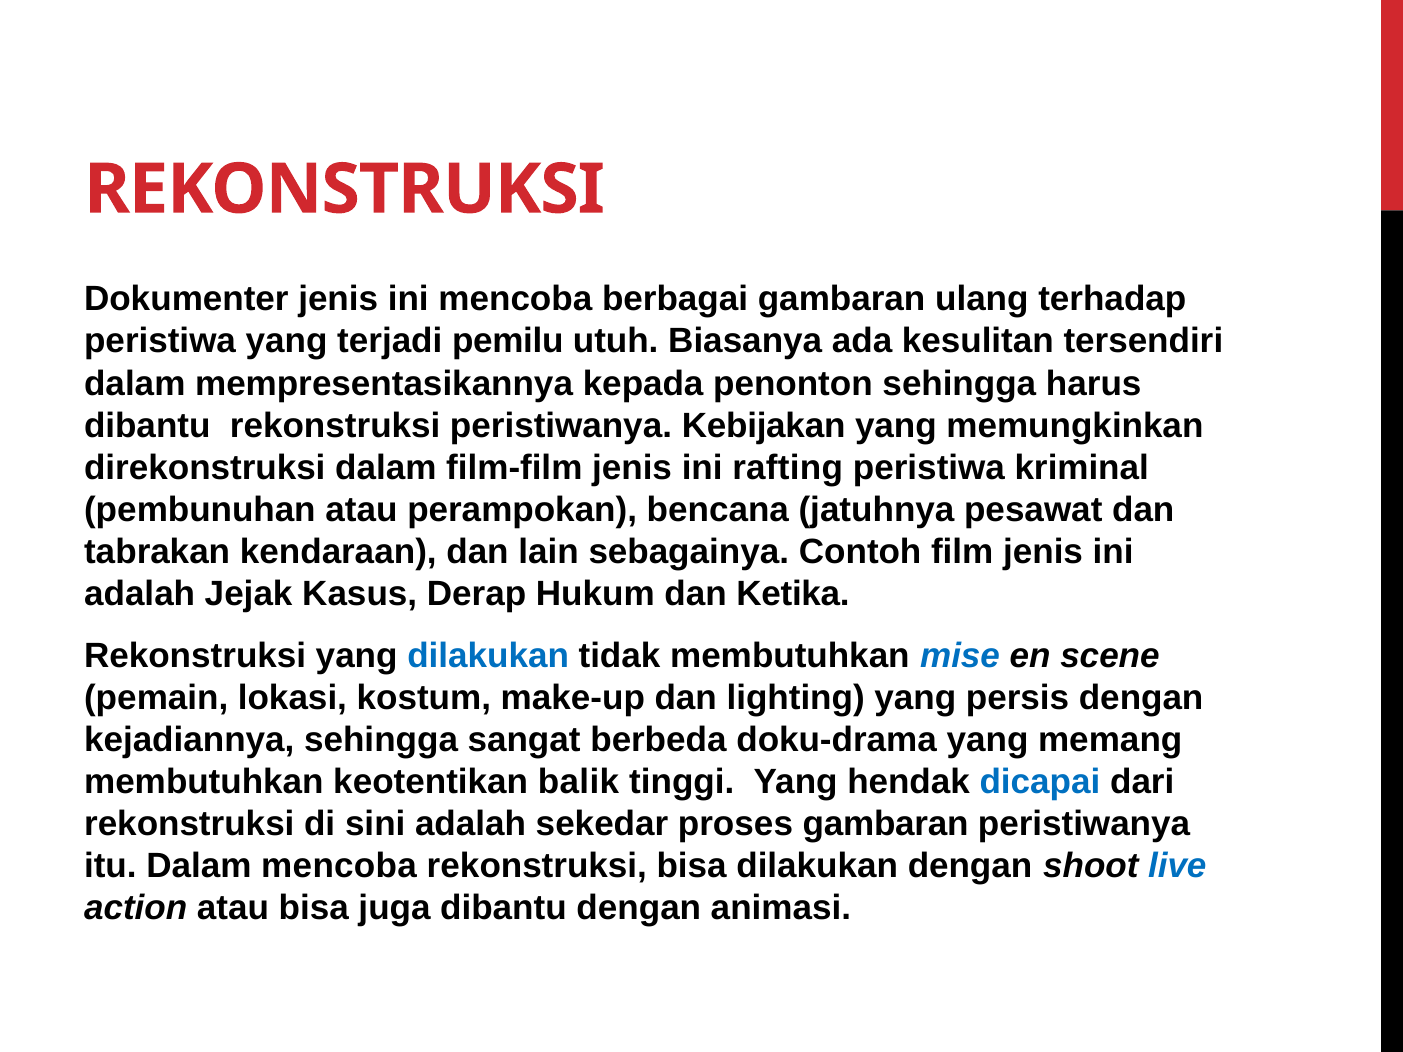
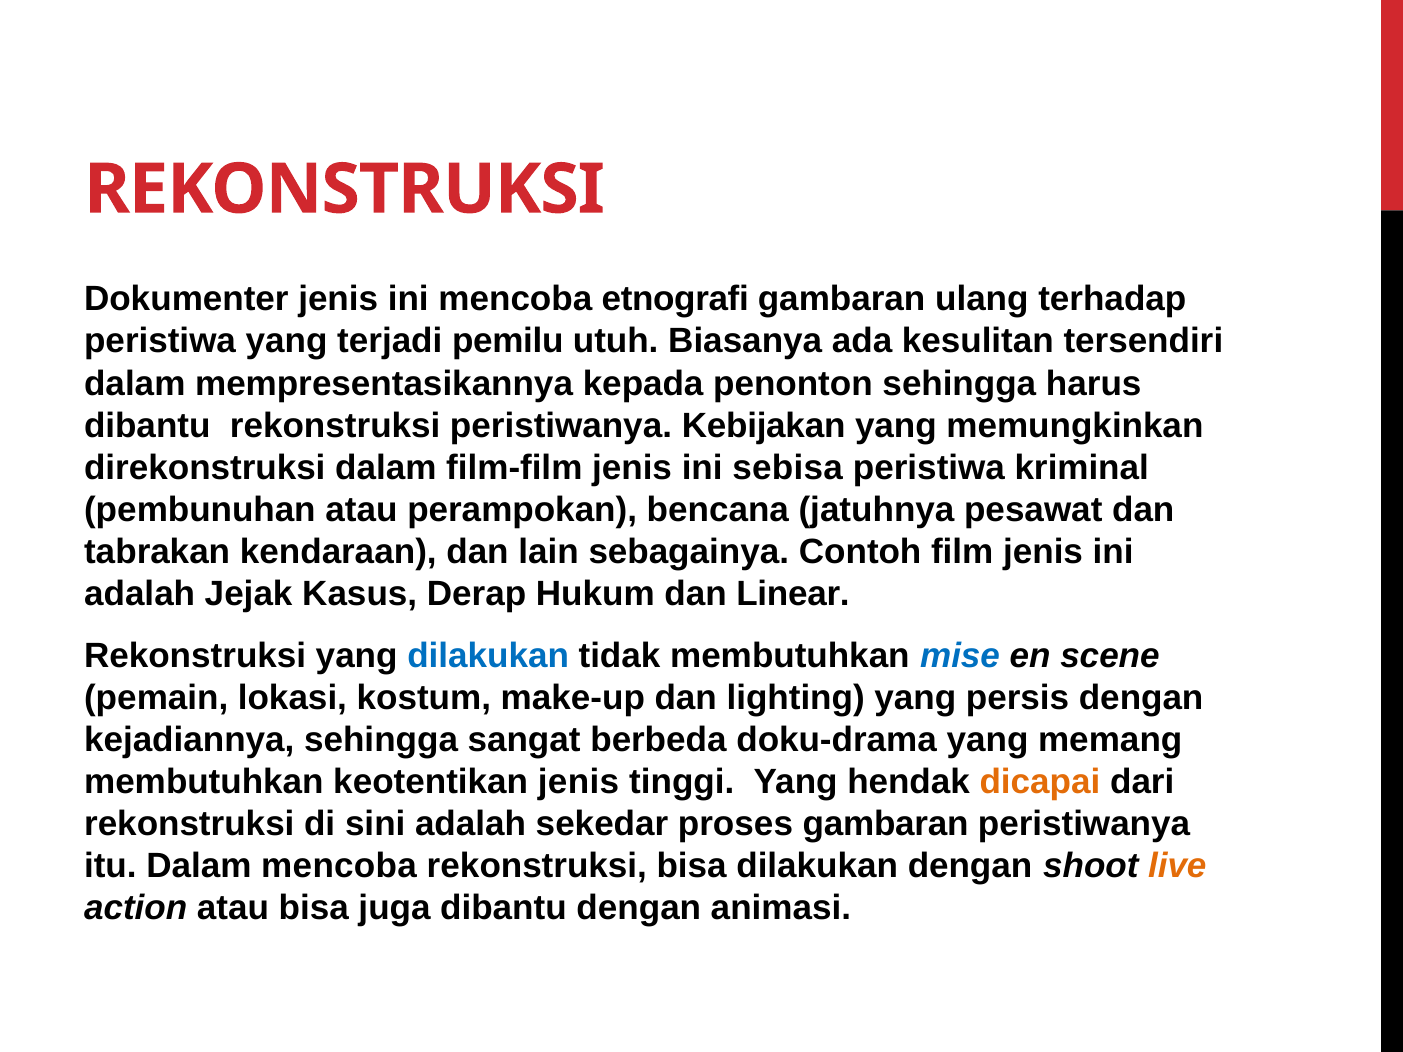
berbagai: berbagai -> etnografi
rafting: rafting -> sebisa
Ketika: Ketika -> Linear
keotentikan balik: balik -> jenis
dicapai colour: blue -> orange
live colour: blue -> orange
